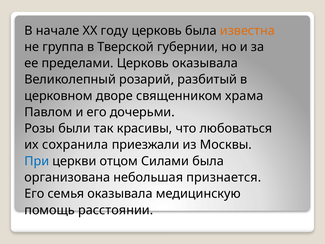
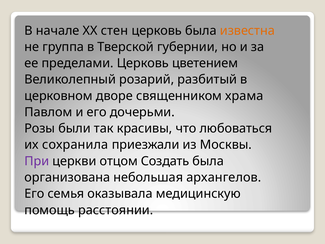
году: году -> стен
Церковь оказывала: оказывала -> цветением
При colour: blue -> purple
Силами: Силами -> Создать
признается: признается -> архангелов
